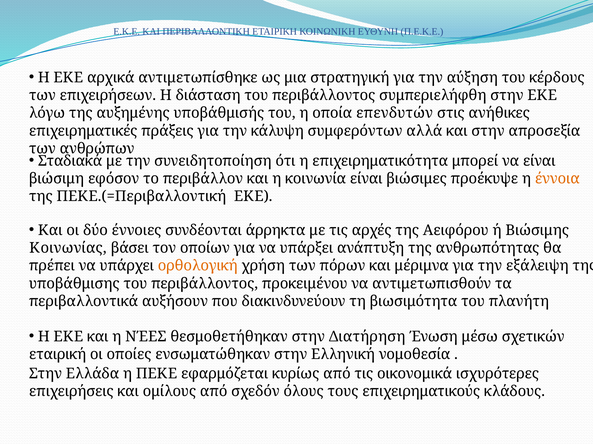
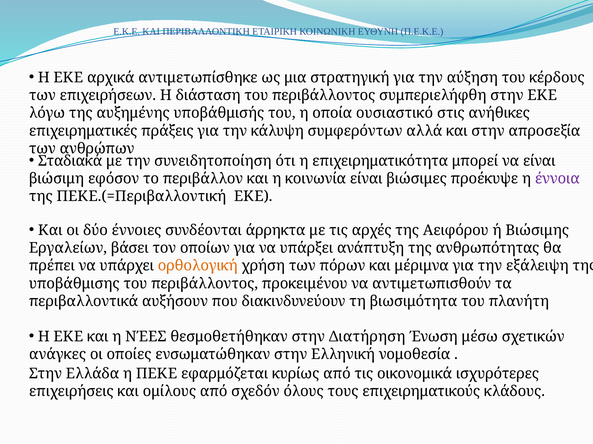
επενδυτών: επενδυτών -> ουσιαστικό
έννοια colour: orange -> purple
Κοινωνίας: Κοινωνίας -> Εργαλείων
εταιρική: εταιρική -> ανάγκες
